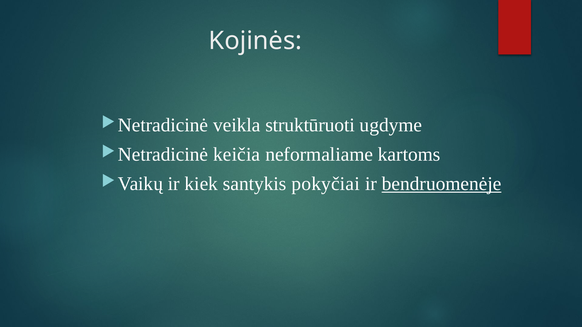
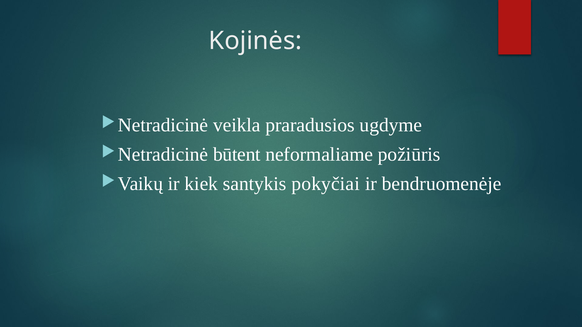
struktūruoti: struktūruoti -> praradusios
keičia: keičia -> būtent
kartoms: kartoms -> požiūris
bendruomenėje underline: present -> none
